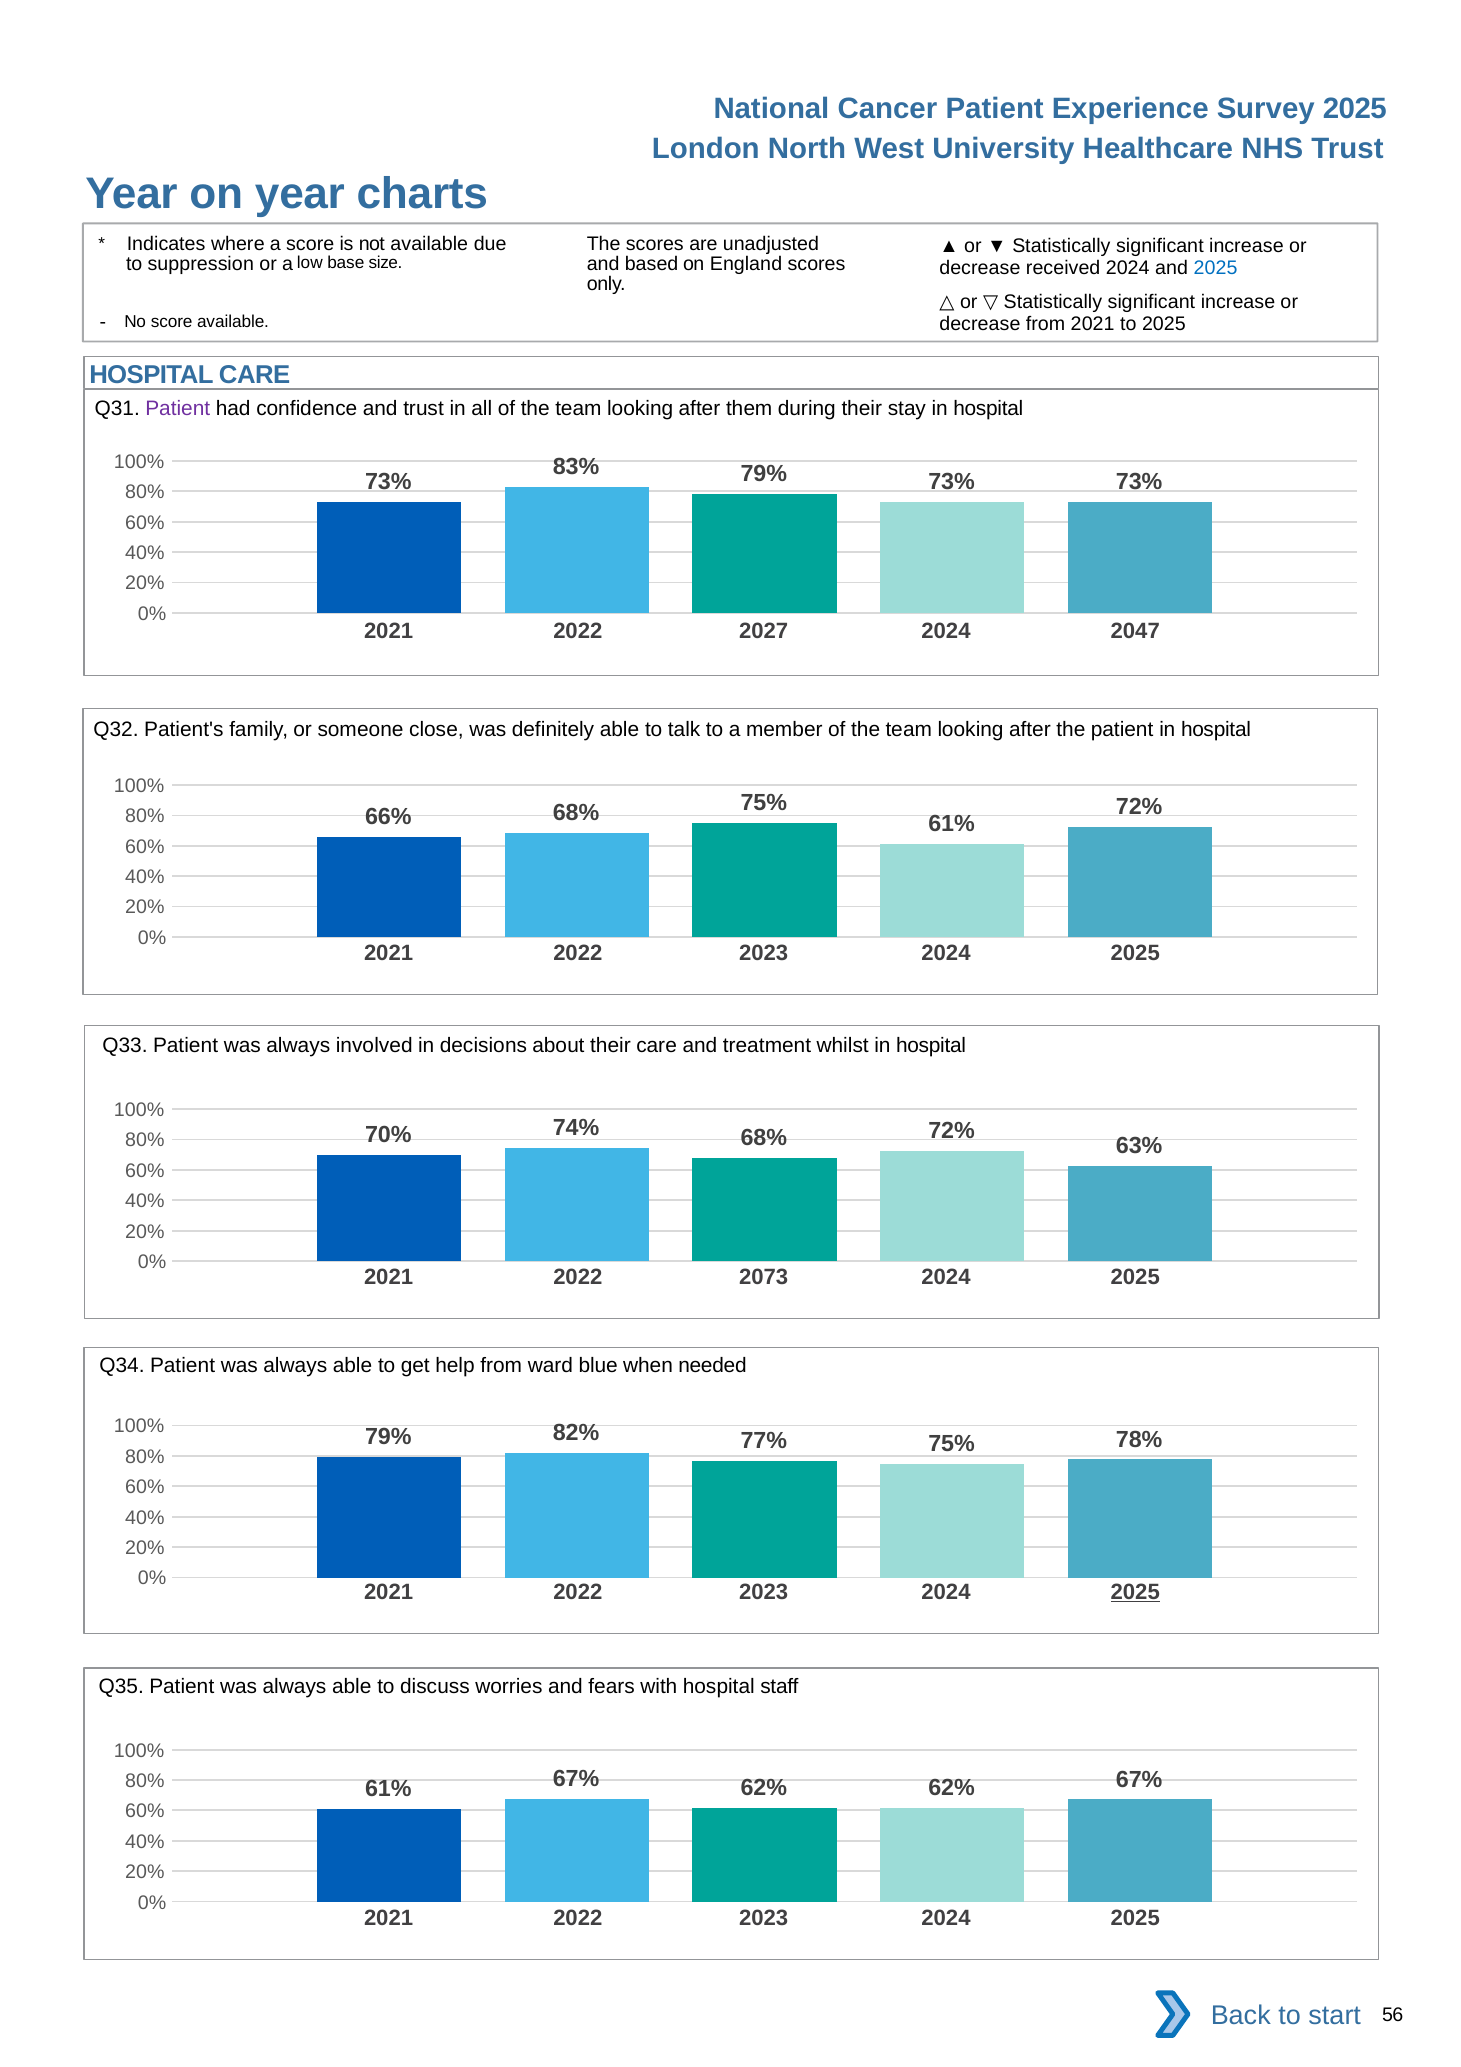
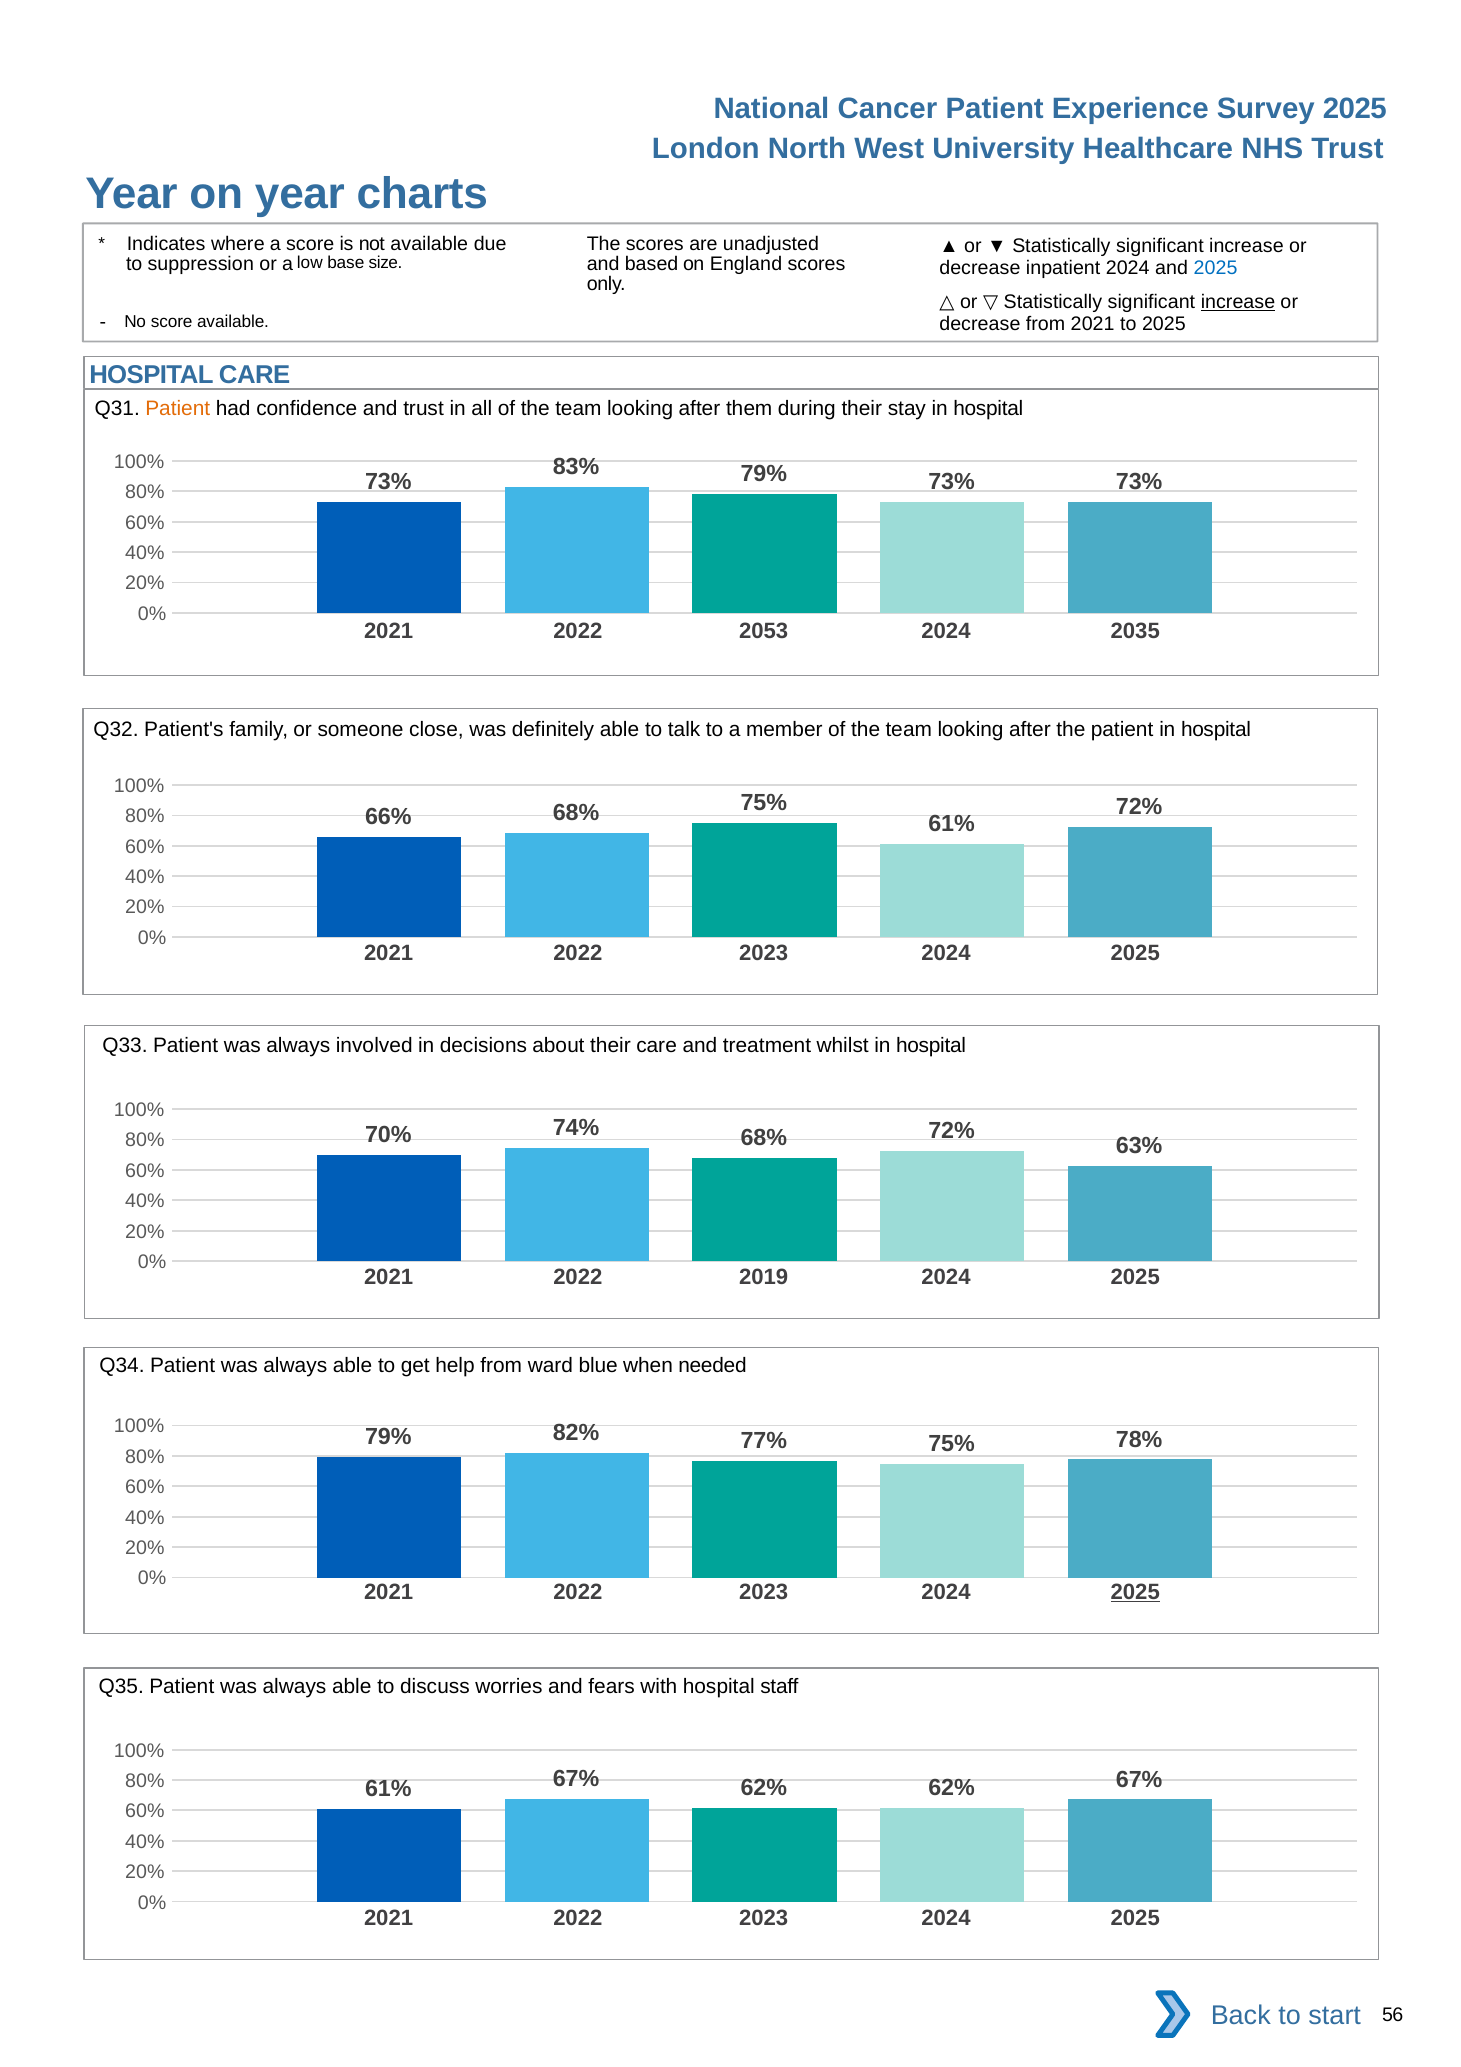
received: received -> inpatient
increase at (1238, 302) underline: none -> present
Patient at (178, 408) colour: purple -> orange
2027: 2027 -> 2053
2047: 2047 -> 2035
2073: 2073 -> 2019
